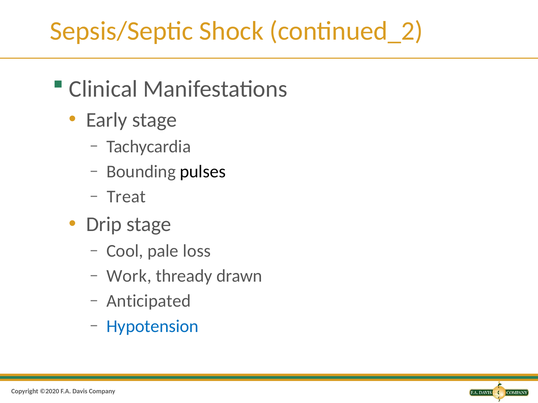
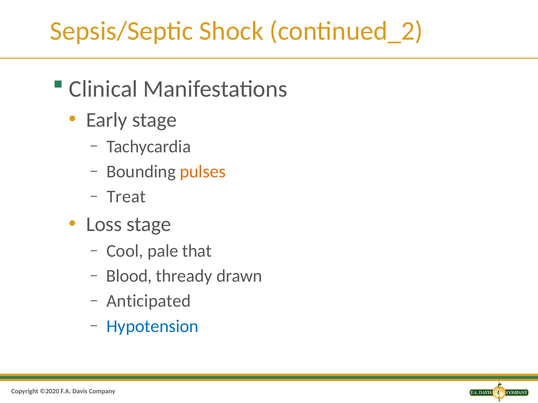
pulses colour: black -> orange
Drip: Drip -> Loss
loss: loss -> that
Work: Work -> Blood
